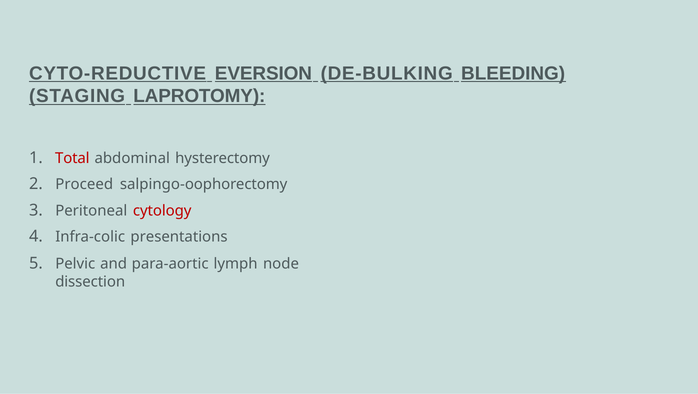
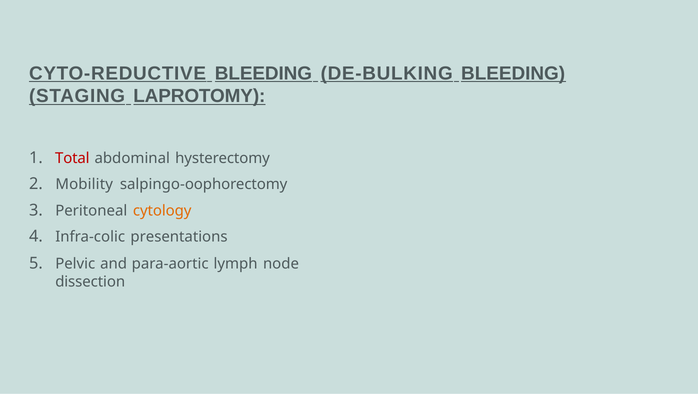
CYTO-REDUCTIVE EVERSION: EVERSION -> BLEEDING
Proceed: Proceed -> Mobility
cytology colour: red -> orange
